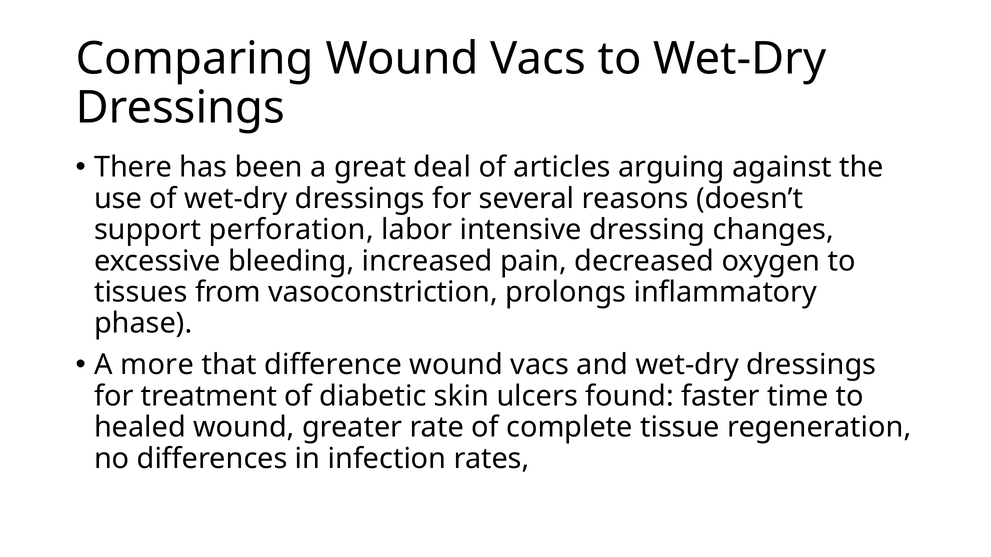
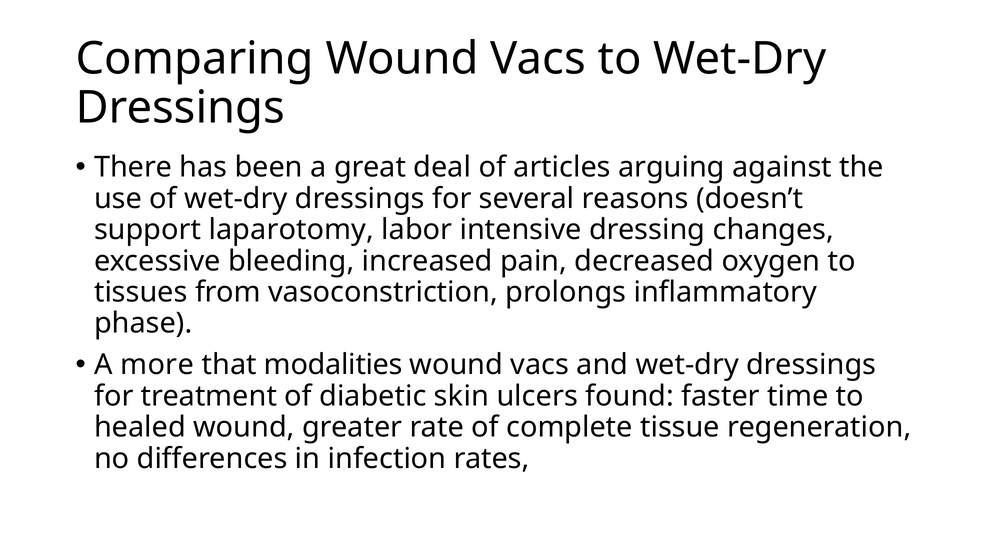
perforation: perforation -> laparotomy
difference: difference -> modalities
